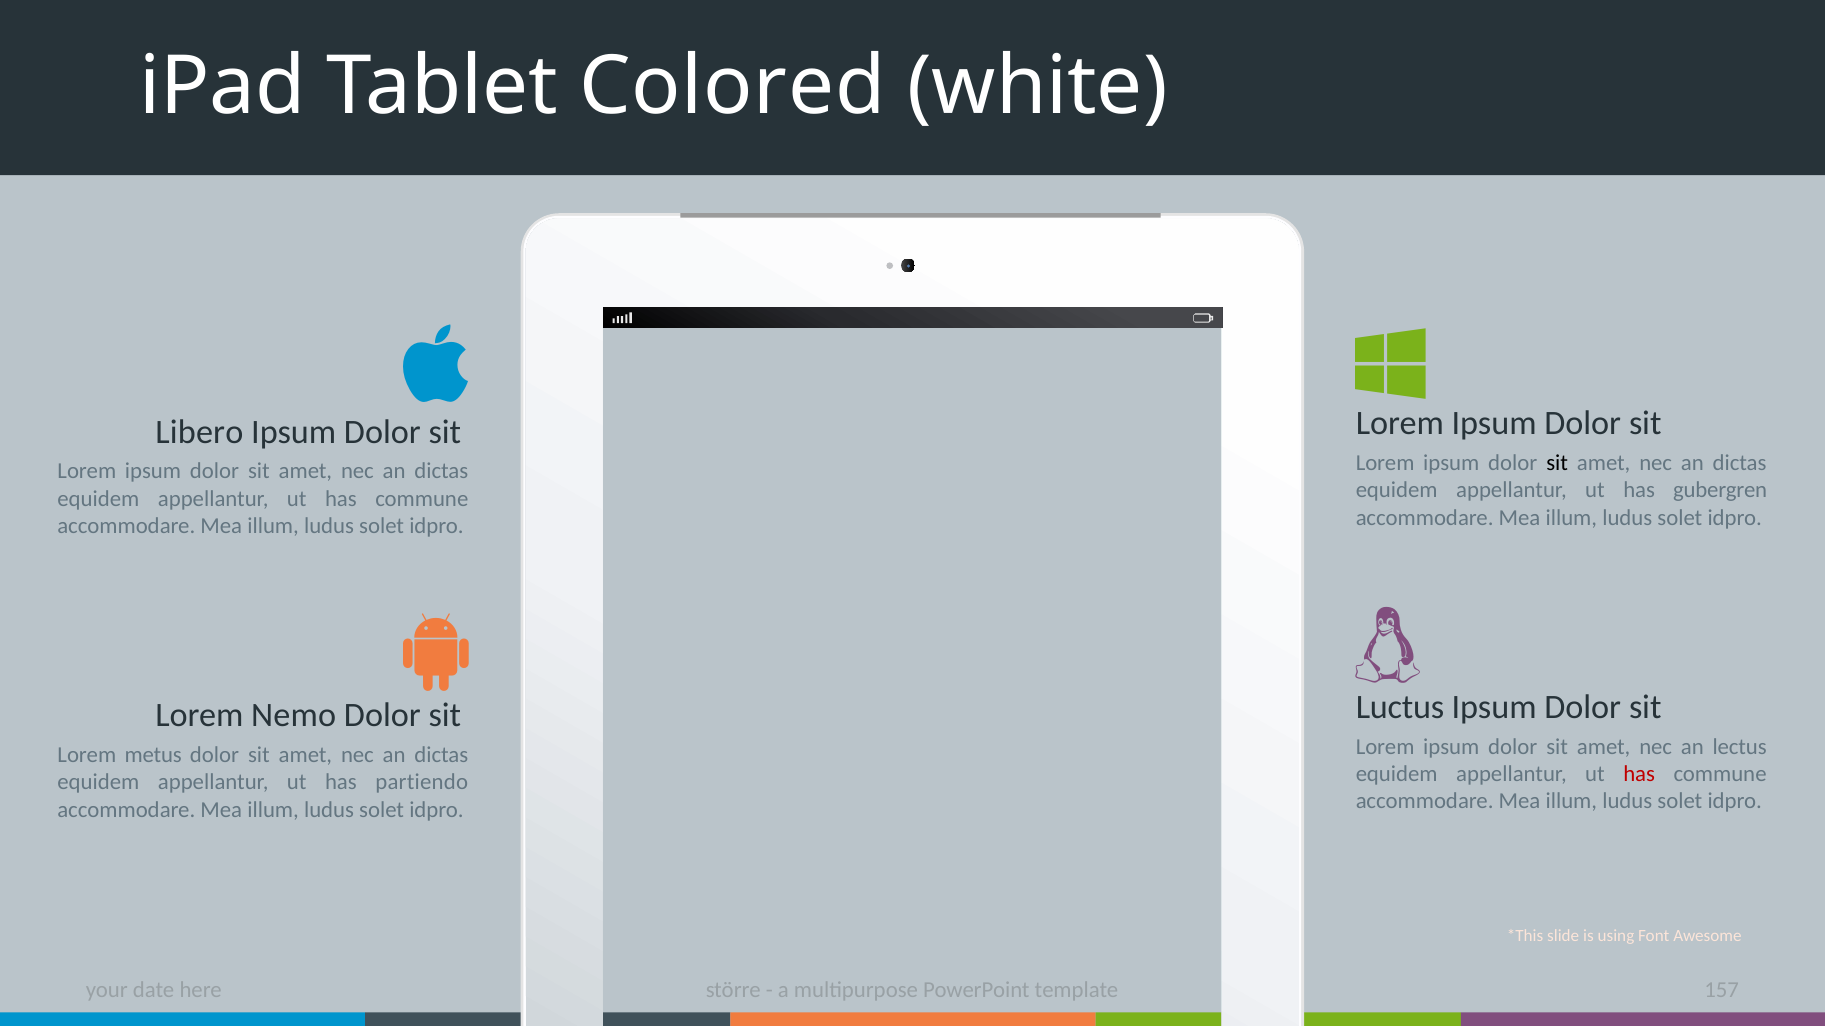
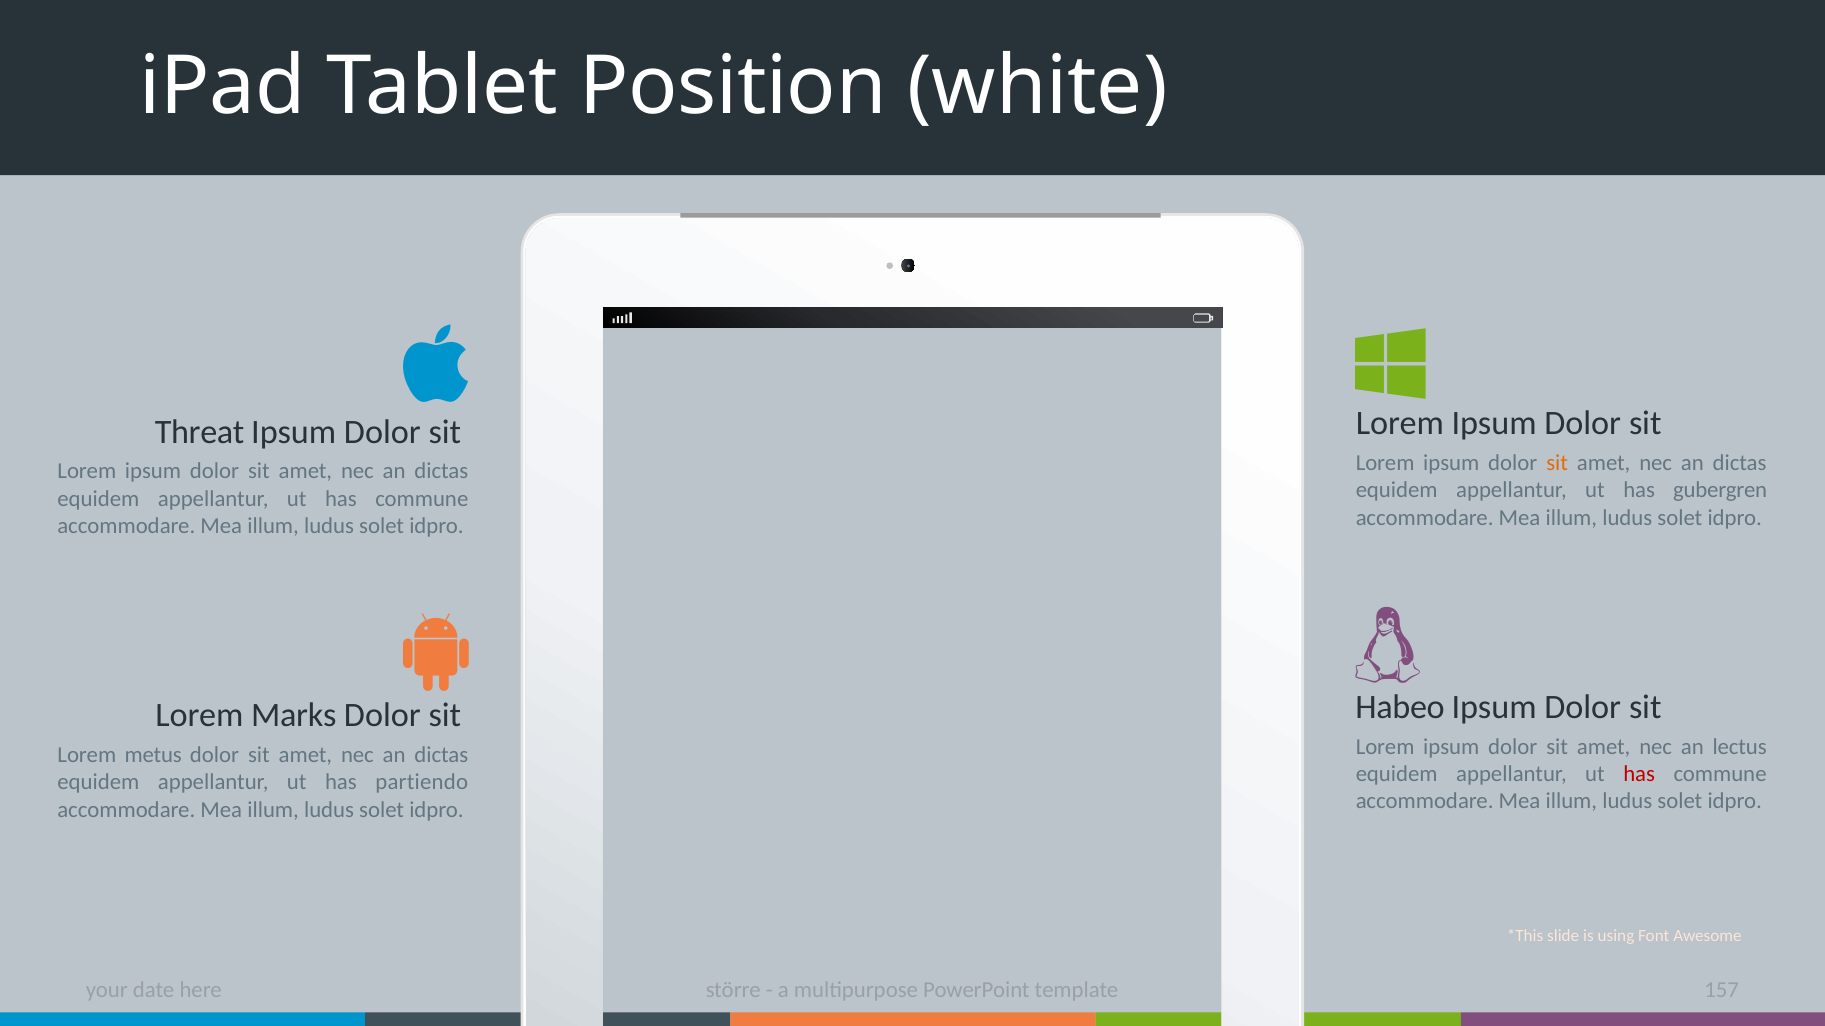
Colored: Colored -> Position
Libero: Libero -> Threat
sit at (1557, 463) colour: black -> orange
Luctus: Luctus -> Habeo
Nemo: Nemo -> Marks
